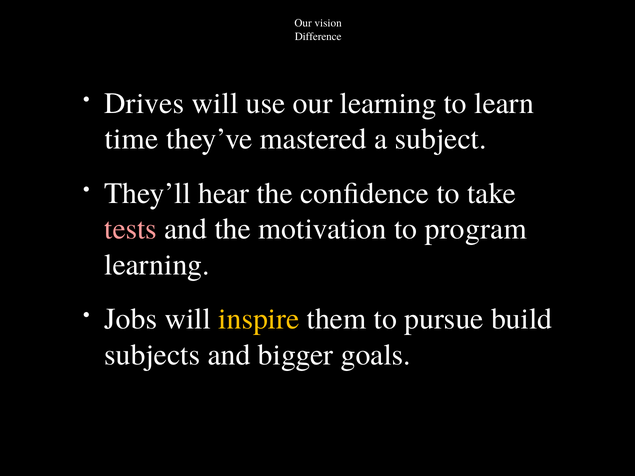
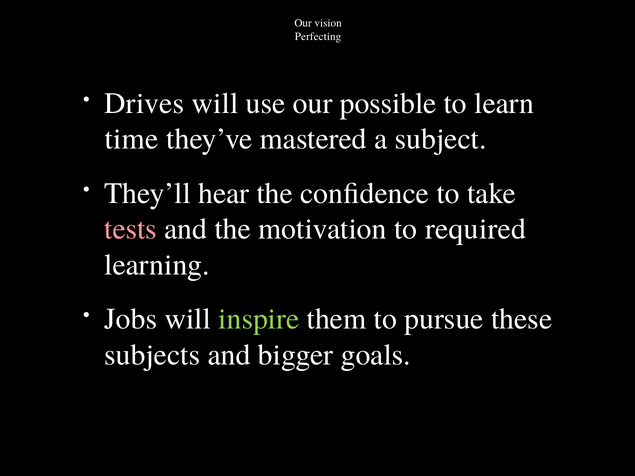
Difference: Difference -> Perfecting
our learning: learning -> possible
program: program -> required
inspire colour: yellow -> light green
build: build -> these
